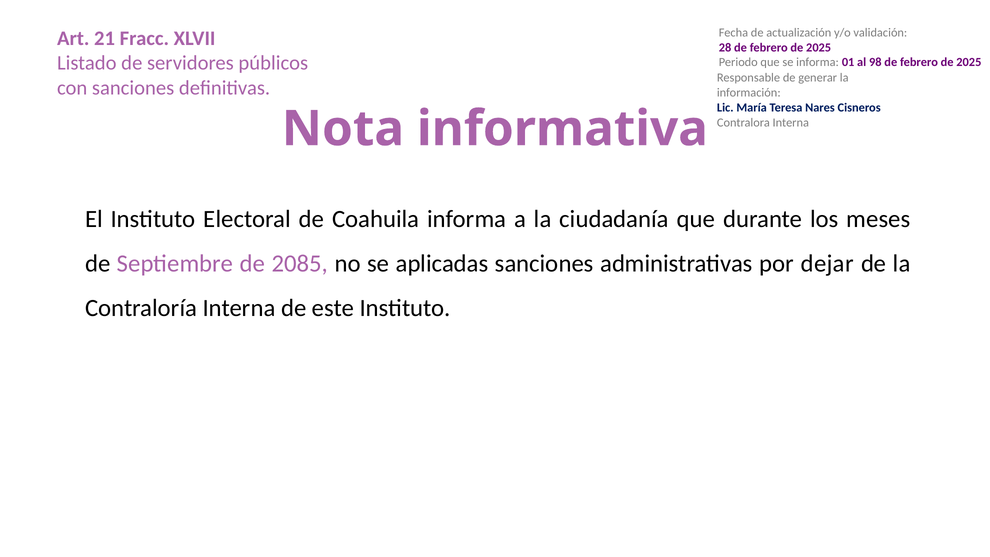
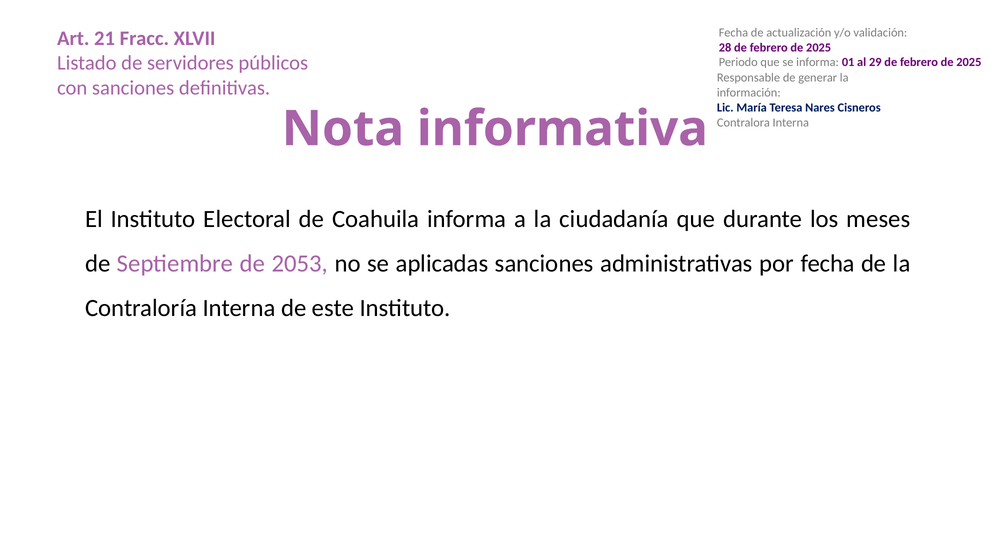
98: 98 -> 29
2085: 2085 -> 2053
por dejar: dejar -> fecha
